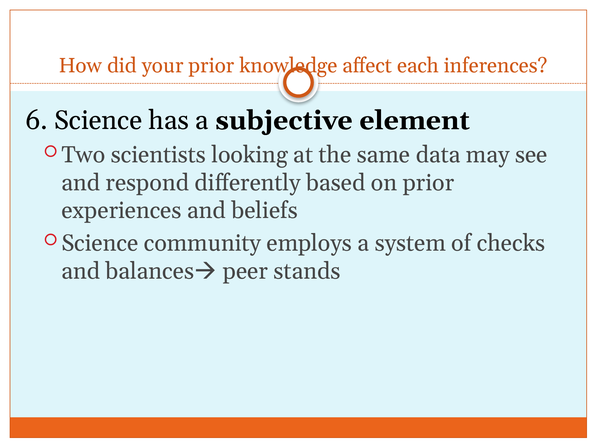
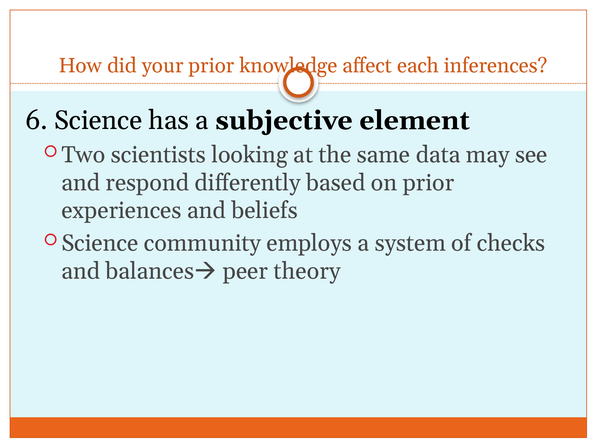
stands: stands -> theory
